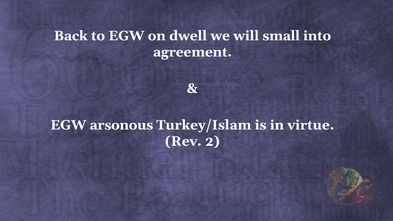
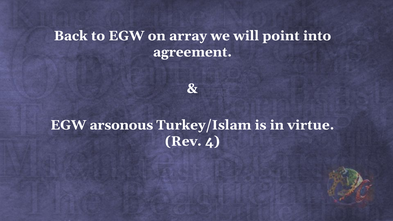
dwell: dwell -> array
small: small -> point
2: 2 -> 4
